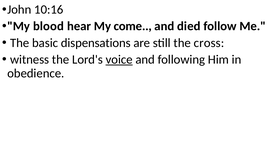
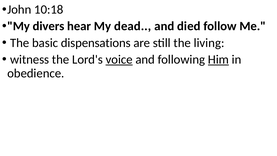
10:16: 10:16 -> 10:18
blood: blood -> divers
come: come -> dead
cross: cross -> living
Him underline: none -> present
